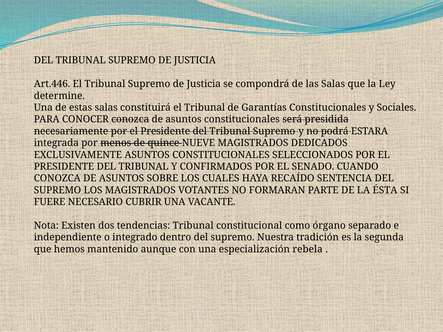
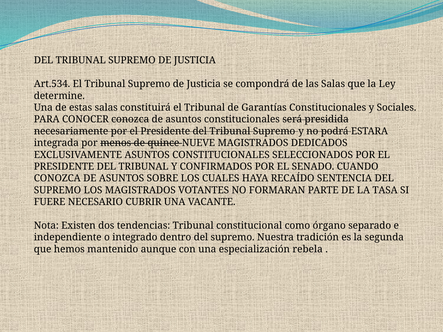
Art.446: Art.446 -> Art.534
ÉSTA: ÉSTA -> TASA
